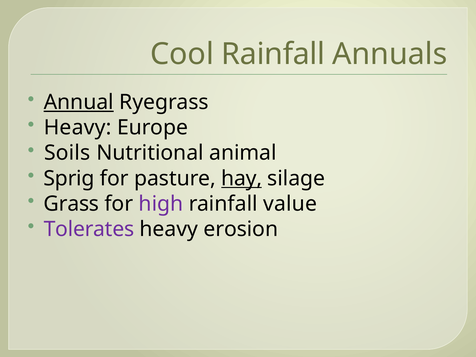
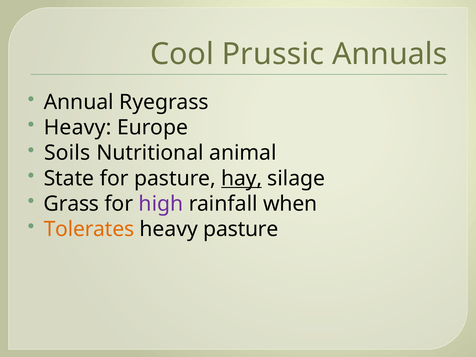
Cool Rainfall: Rainfall -> Prussic
Annual underline: present -> none
Sprig: Sprig -> State
value: value -> when
Tolerates colour: purple -> orange
heavy erosion: erosion -> pasture
